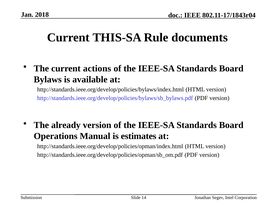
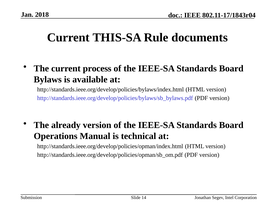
actions: actions -> process
estimates: estimates -> technical
